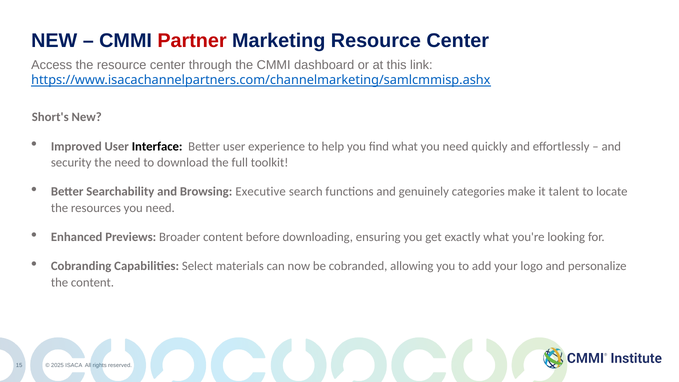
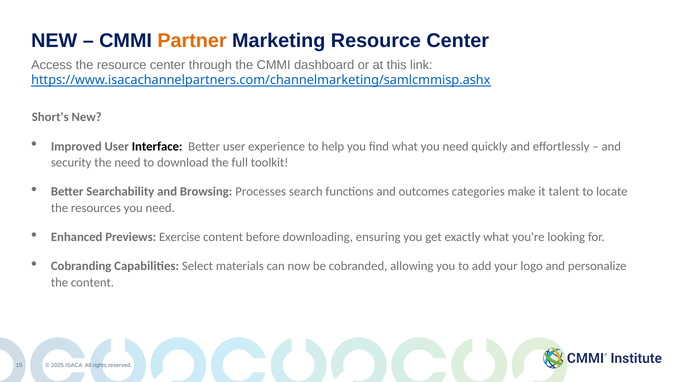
Partner colour: red -> orange
Executive: Executive -> Processes
genuinely: genuinely -> outcomes
Broader: Broader -> Exercise
